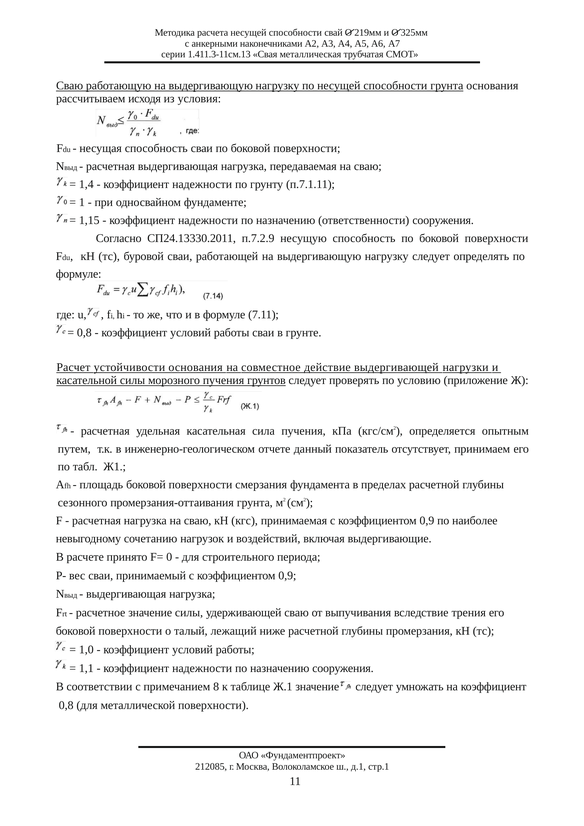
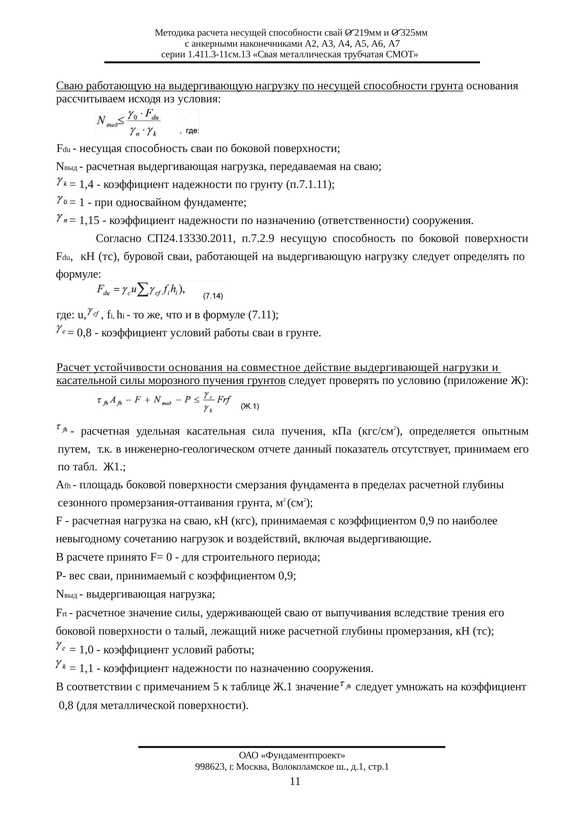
8: 8 -> 5
212085: 212085 -> 998623
